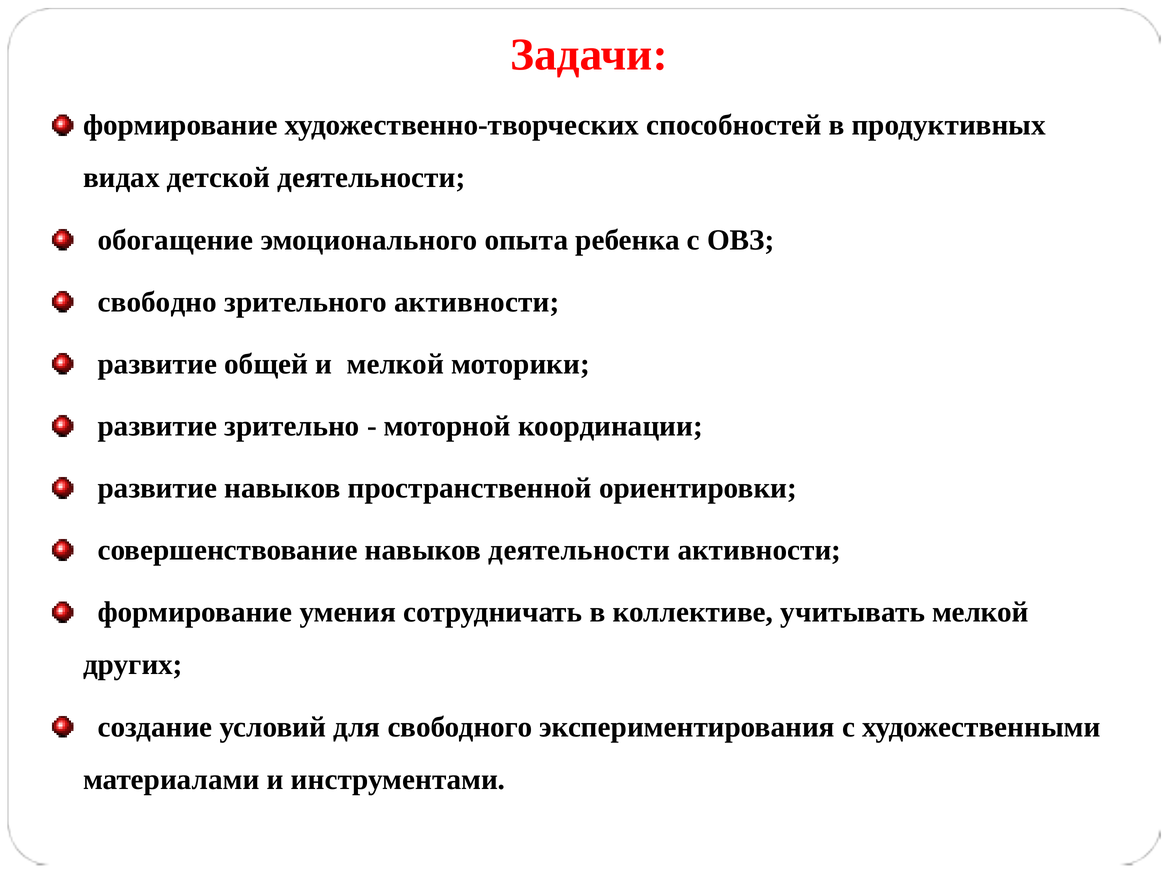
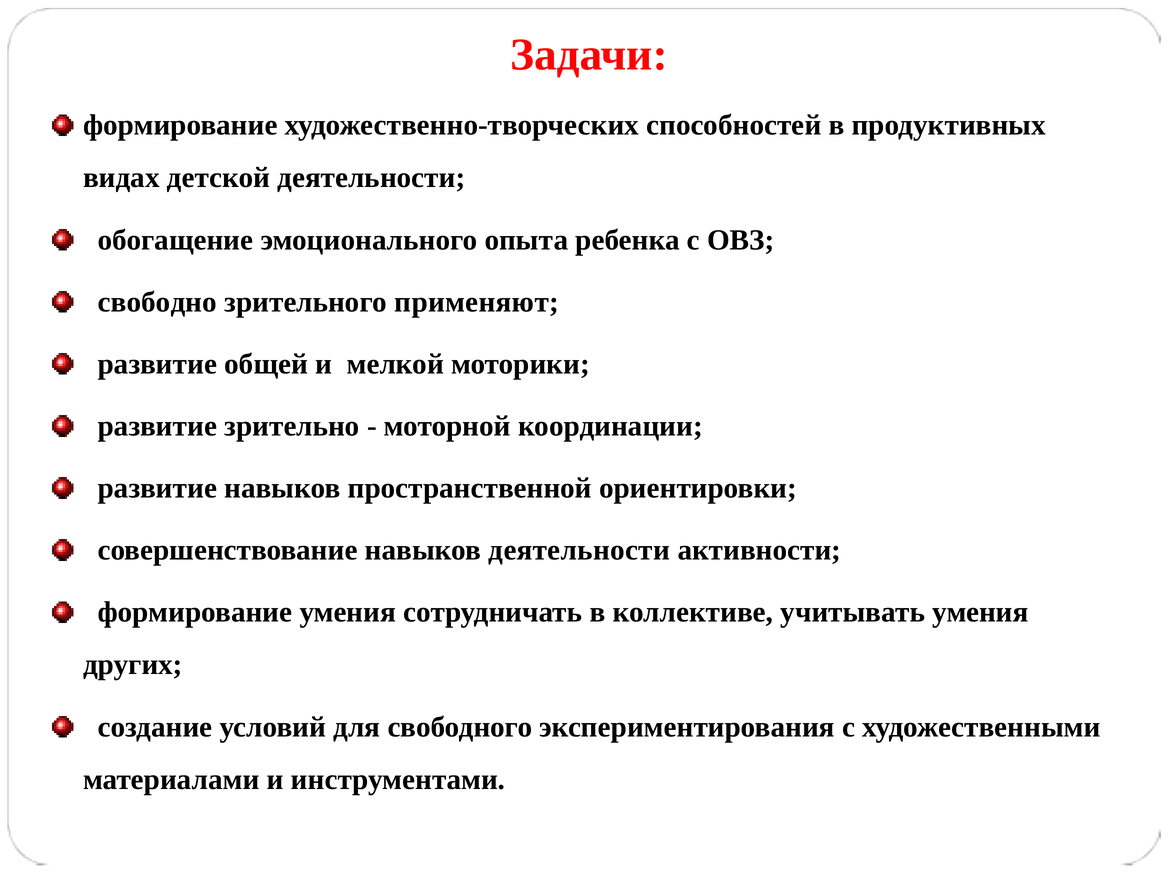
зрительного активности: активности -> применяют
учитывать мелкой: мелкой -> умения
